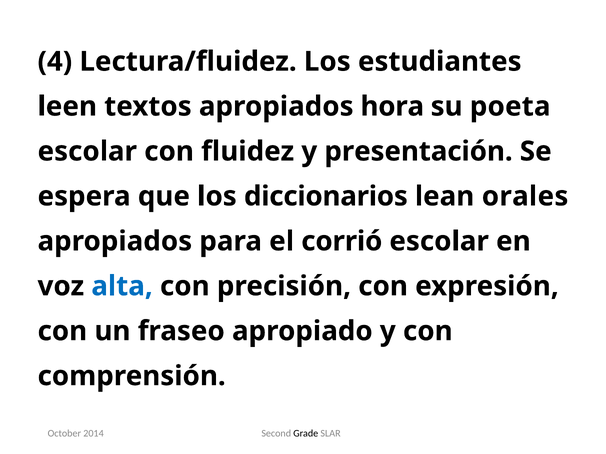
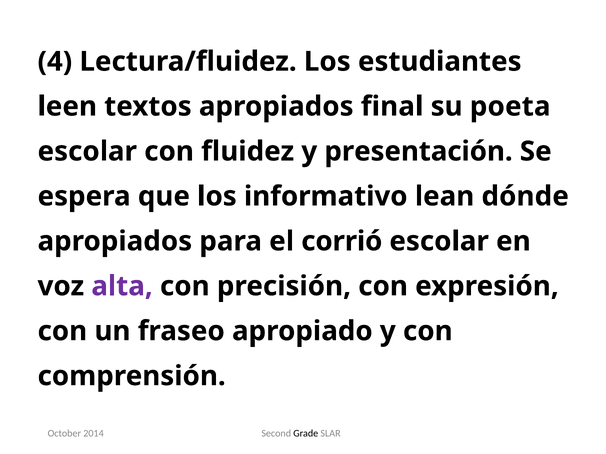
hora: hora -> final
diccionarios: diccionarios -> informativo
orales: orales -> dónde
alta colour: blue -> purple
